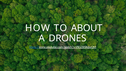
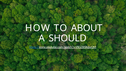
DRONES: DRONES -> SHOULD
